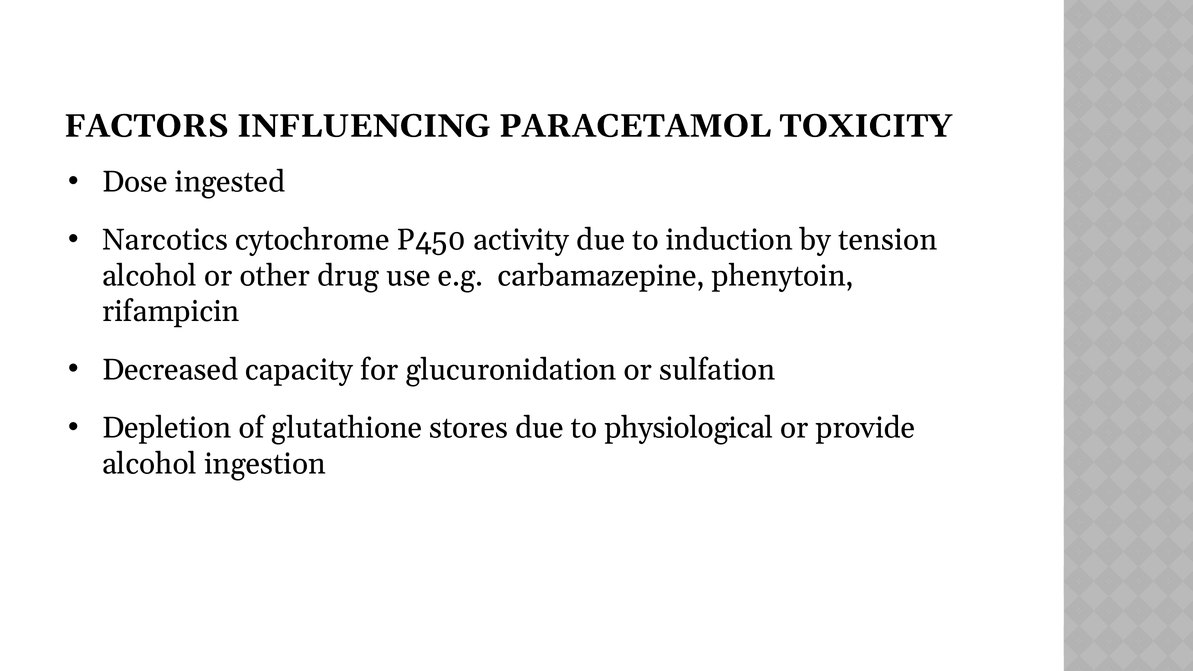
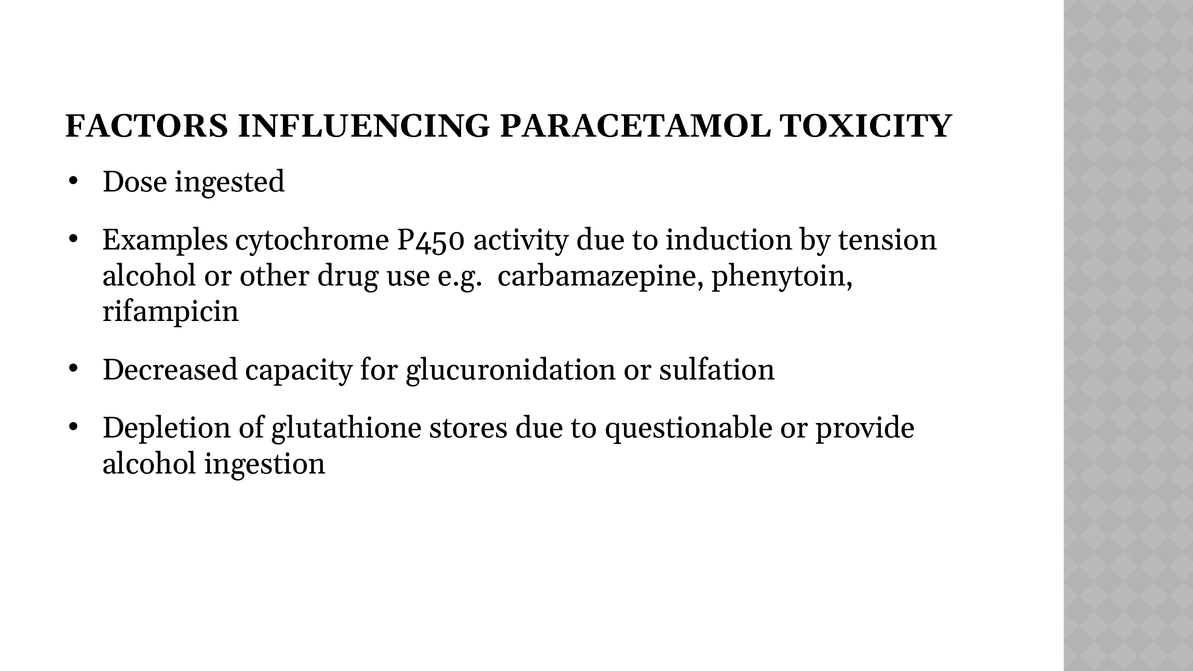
Narcotics: Narcotics -> Examples
physiological: physiological -> questionable
